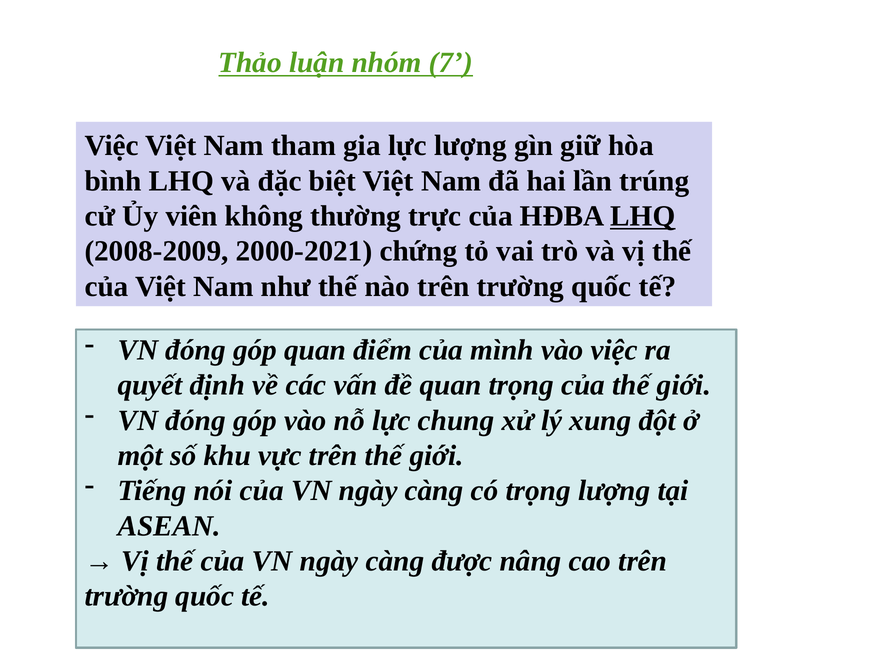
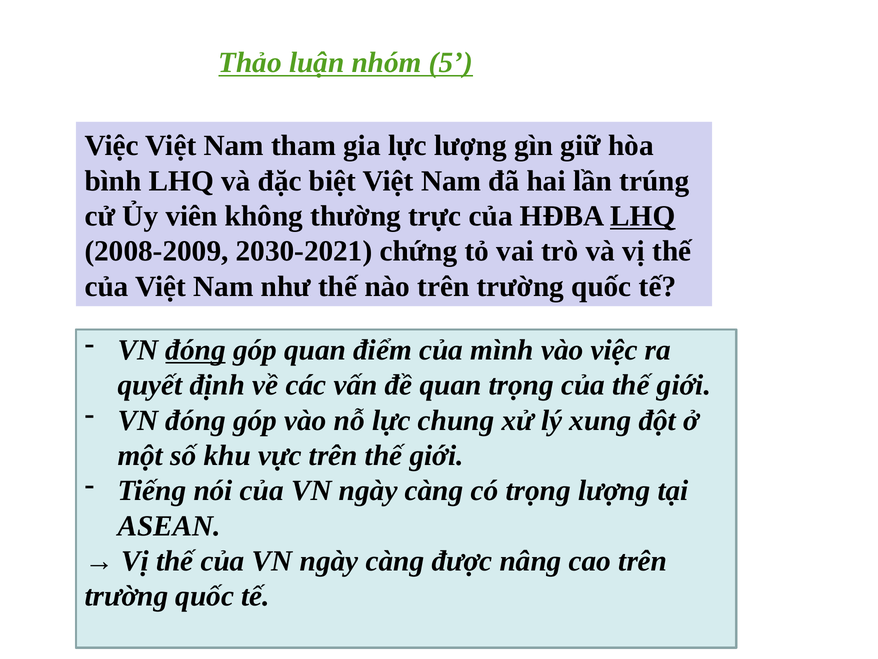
7: 7 -> 5
2000-2021: 2000-2021 -> 2030-2021
đóng at (196, 350) underline: none -> present
